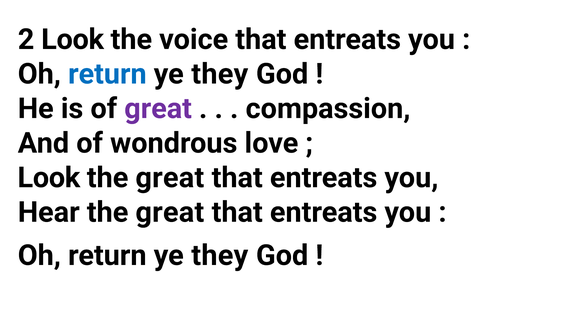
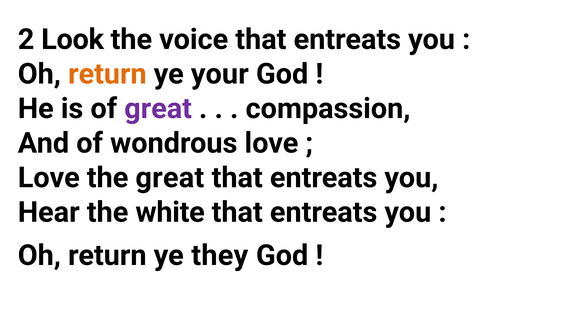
return at (107, 74) colour: blue -> orange
they at (220, 74): they -> your
Look at (49, 178): Look -> Love
Hear the great: great -> white
